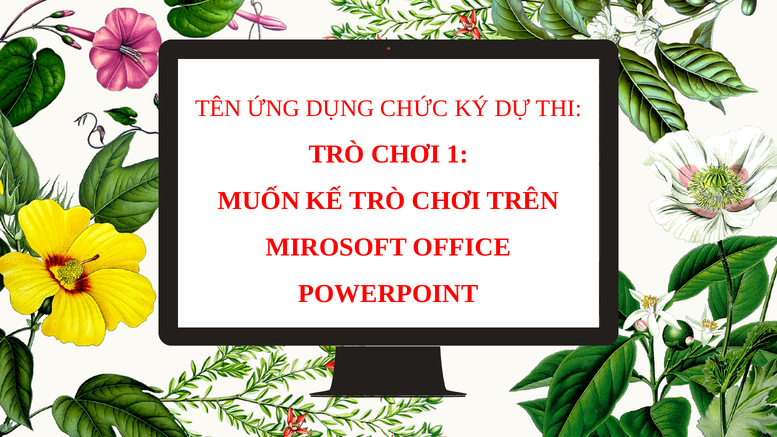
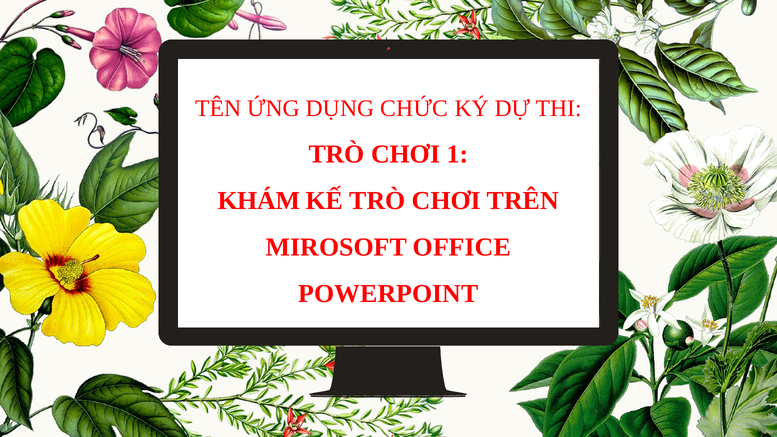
MUỐN: MUỐN -> KHÁM
